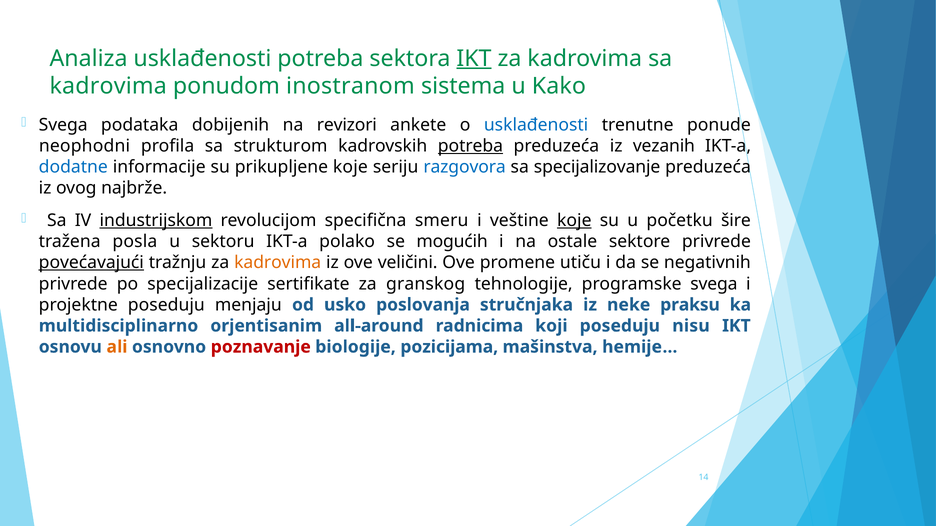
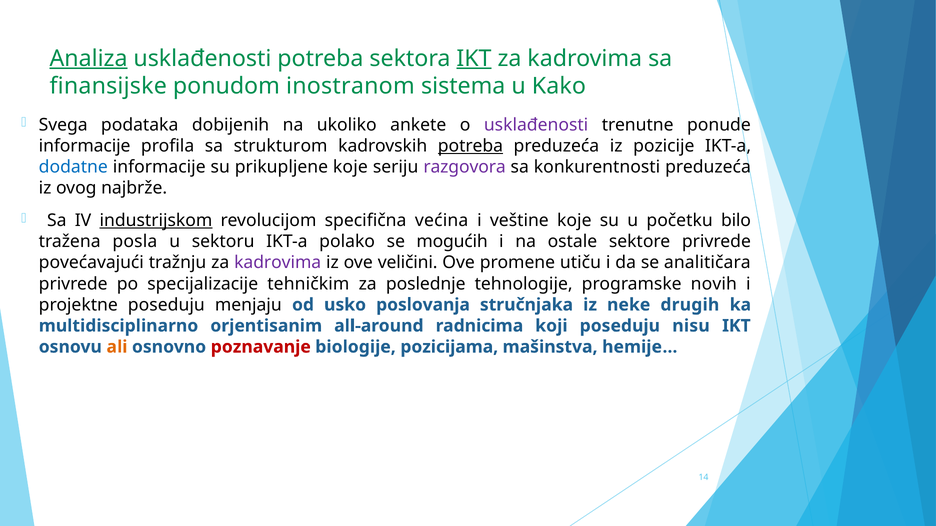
Analiza underline: none -> present
kadrovima at (108, 86): kadrovima -> finansijske
revizori: revizori -> ukoliko
usklađenosti at (536, 125) colour: blue -> purple
neophodni at (84, 146): neophodni -> informacije
vezanih: vezanih -> pozicije
razgovora colour: blue -> purple
specijalizovanje: specijalizovanje -> konkurentnosti
smeru: smeru -> većina
koje at (574, 221) underline: present -> none
šire: šire -> bilo
povećavajući underline: present -> none
kadrovima at (278, 263) colour: orange -> purple
negativnih: negativnih -> analitičara
sertifikate: sertifikate -> tehničkim
granskog: granskog -> poslednje
programske svega: svega -> novih
praksu: praksu -> drugih
